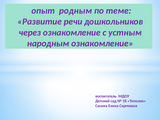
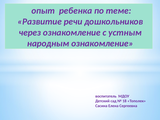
родным: родным -> ребенка
